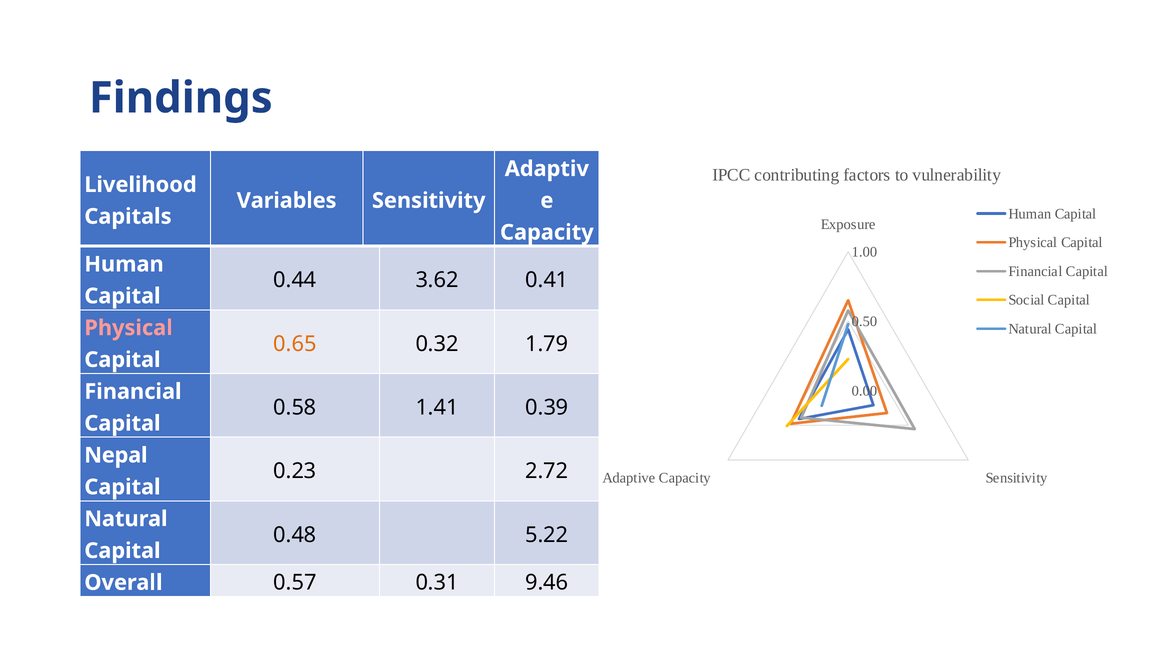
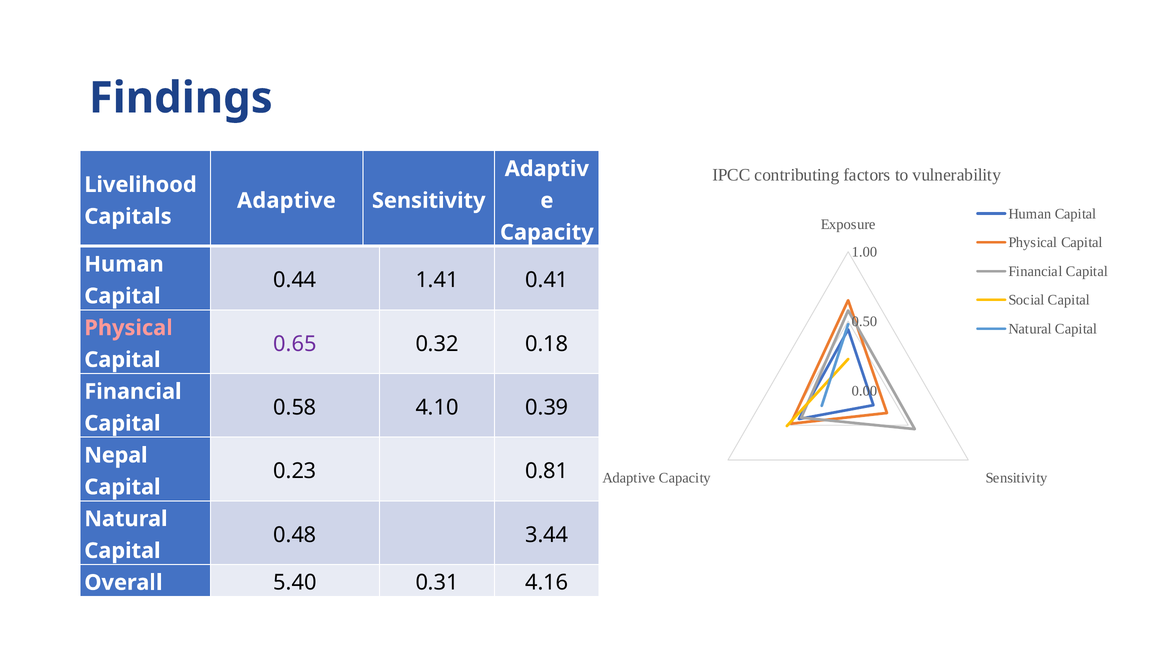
Variables at (287, 200): Variables -> Adaptive
3.62: 3.62 -> 1.41
0.65 colour: orange -> purple
1.79: 1.79 -> 0.18
1.41: 1.41 -> 4.10
2.72: 2.72 -> 0.81
5.22: 5.22 -> 3.44
0.57: 0.57 -> 5.40
9.46: 9.46 -> 4.16
